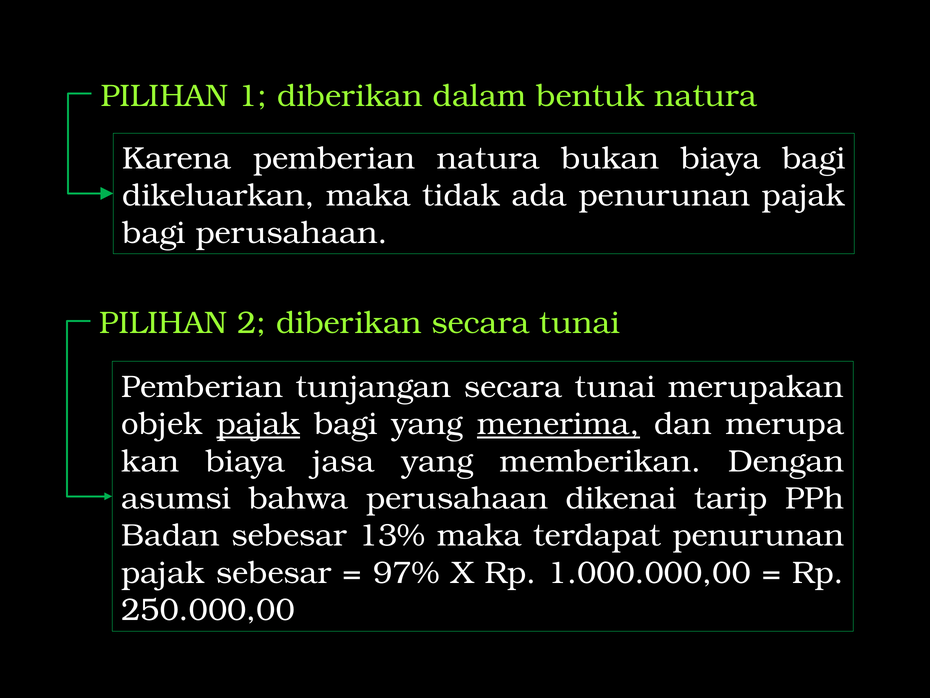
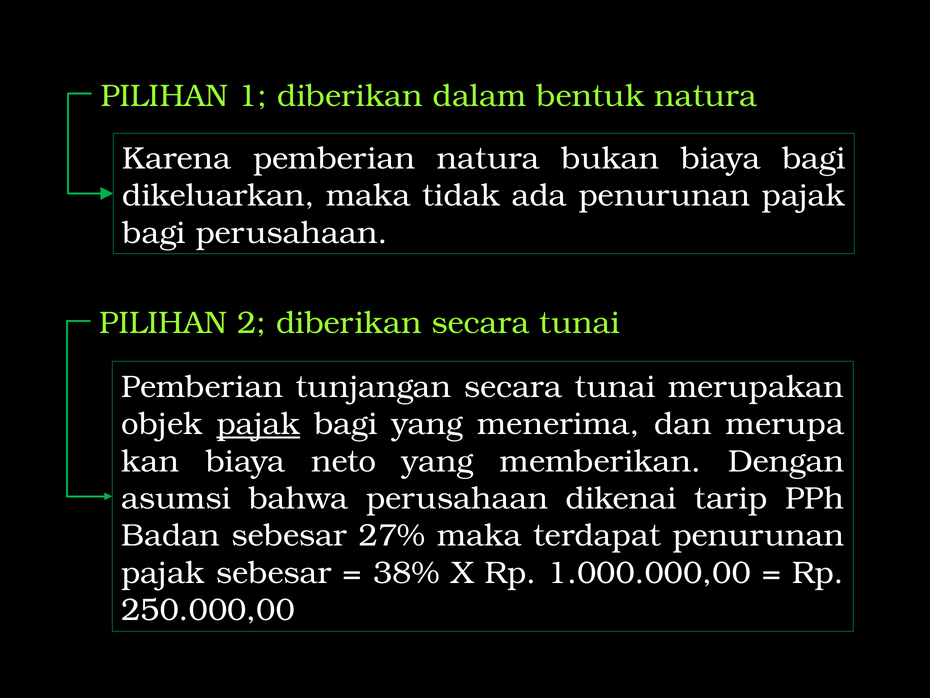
menerima underline: present -> none
jasa: jasa -> neto
13%: 13% -> 27%
97%: 97% -> 38%
